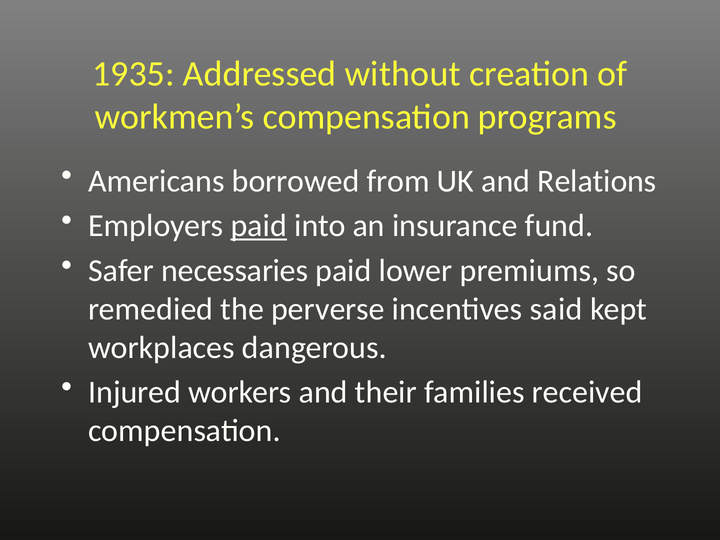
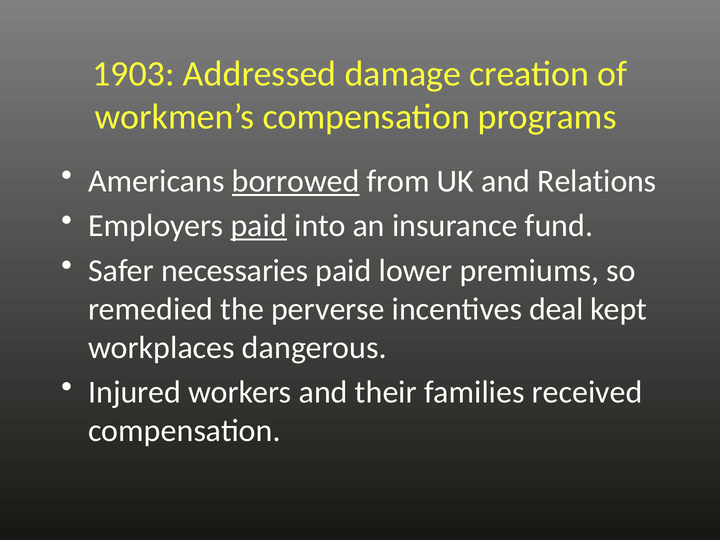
1935: 1935 -> 1903
without: without -> damage
borrowed underline: none -> present
said: said -> deal
